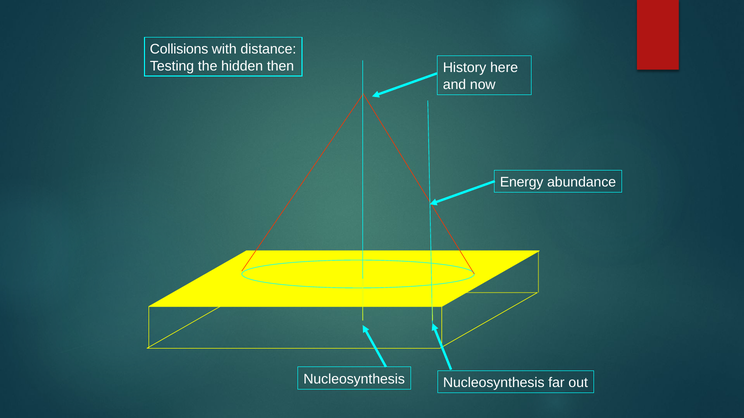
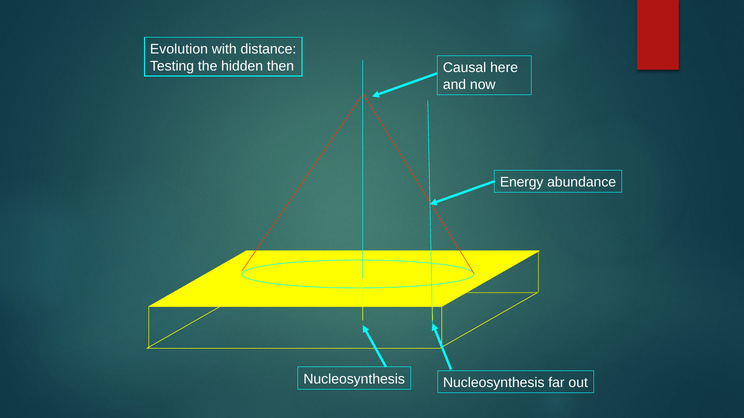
Collisions: Collisions -> Evolution
History: History -> Causal
